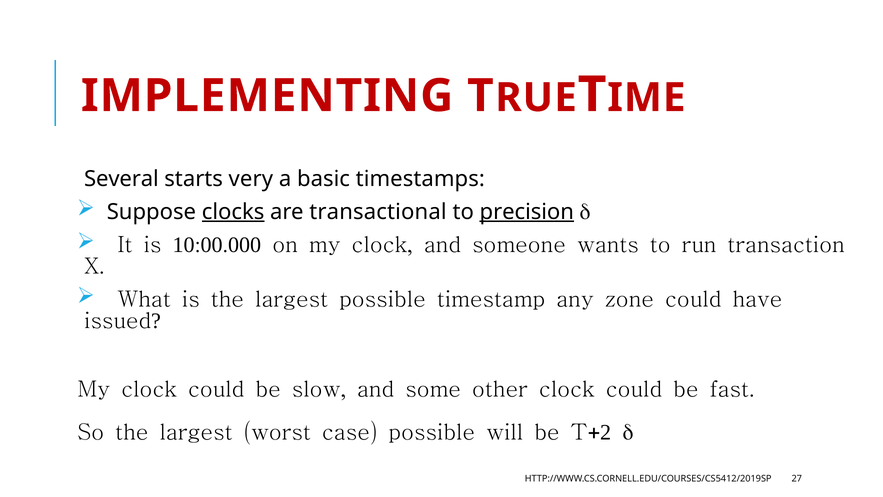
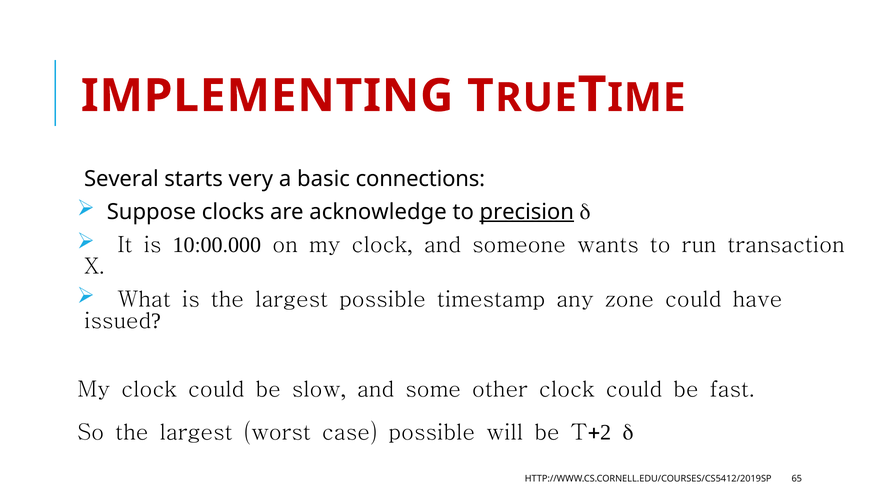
timestamps: timestamps -> connections
clocks underline: present -> none
transactional: transactional -> acknowledge
27: 27 -> 65
